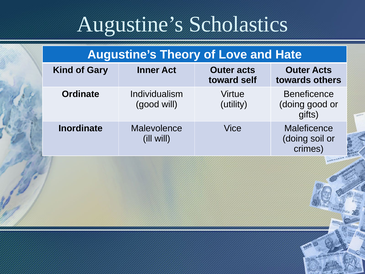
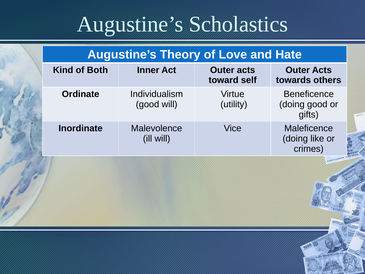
Gary: Gary -> Both
soil: soil -> like
